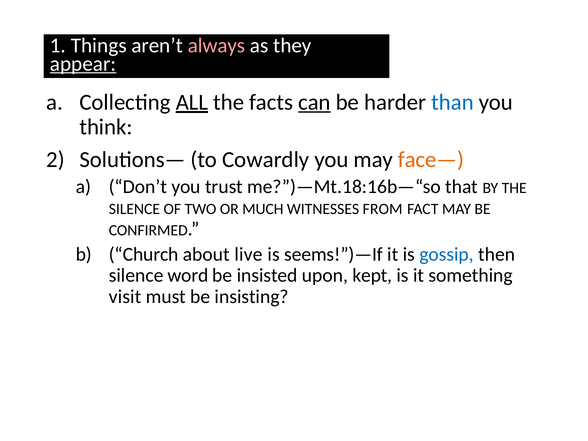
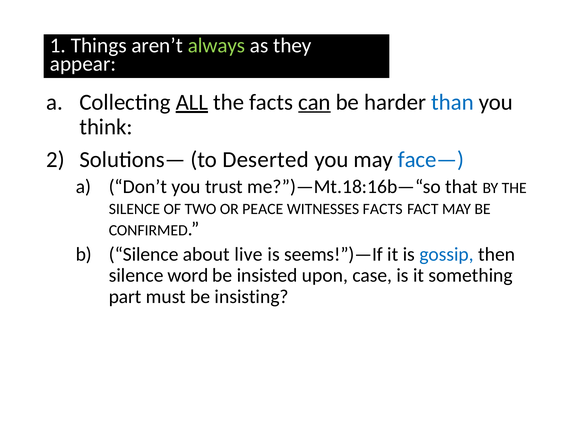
always colour: pink -> light green
appear underline: present -> none
Cowardly: Cowardly -> Deserted
face— colour: orange -> blue
MUCH: MUCH -> PEACE
WITNESSES FROM: FROM -> FACTS
Church at (144, 254): Church -> Silence
kept: kept -> case
visit: visit -> part
